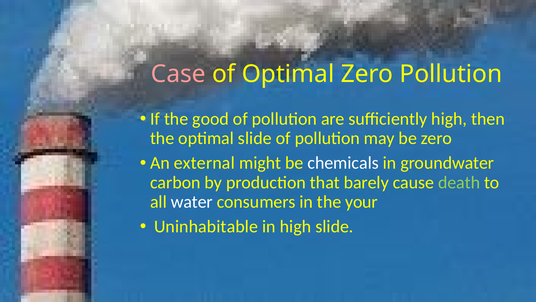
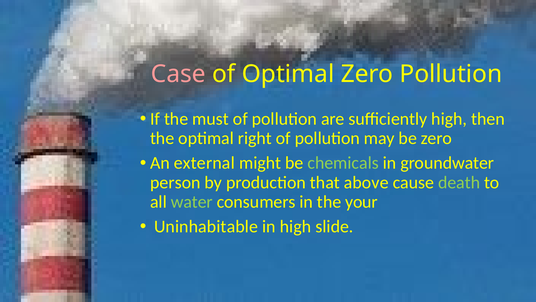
good: good -> must
optimal slide: slide -> right
chemicals colour: white -> light green
carbon: carbon -> person
barely: barely -> above
water colour: white -> light green
